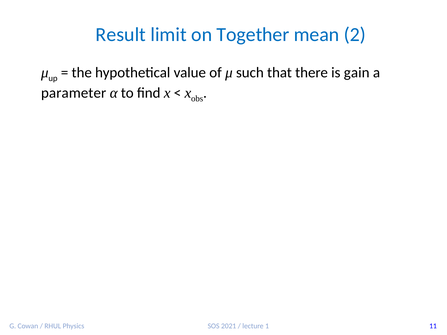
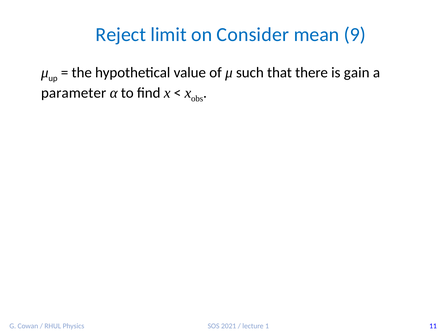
Result: Result -> Reject
Together: Together -> Consider
2: 2 -> 9
